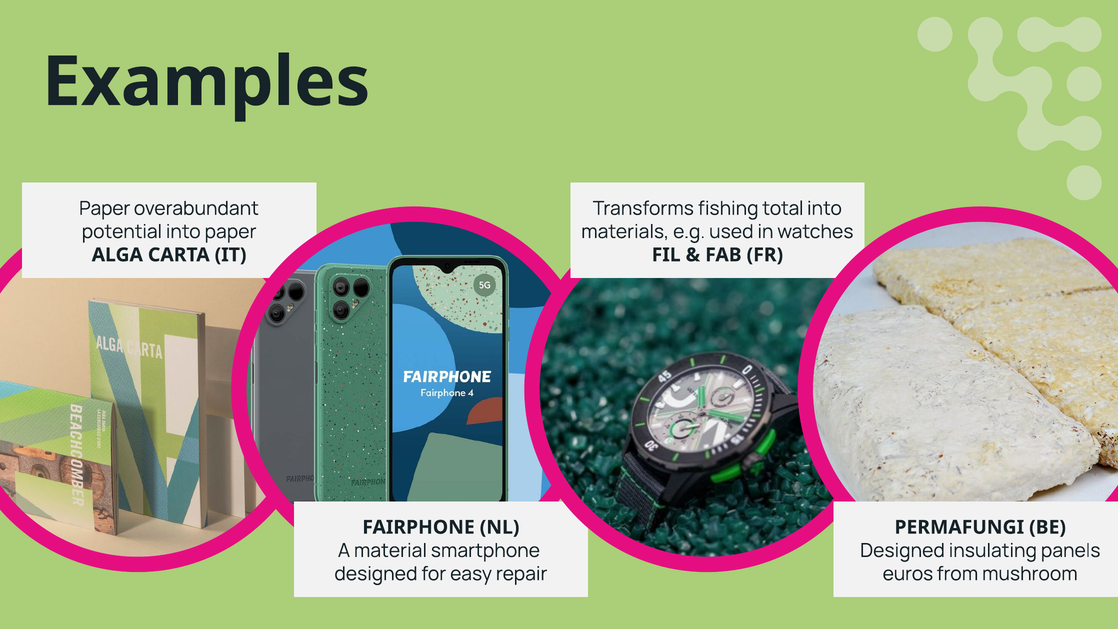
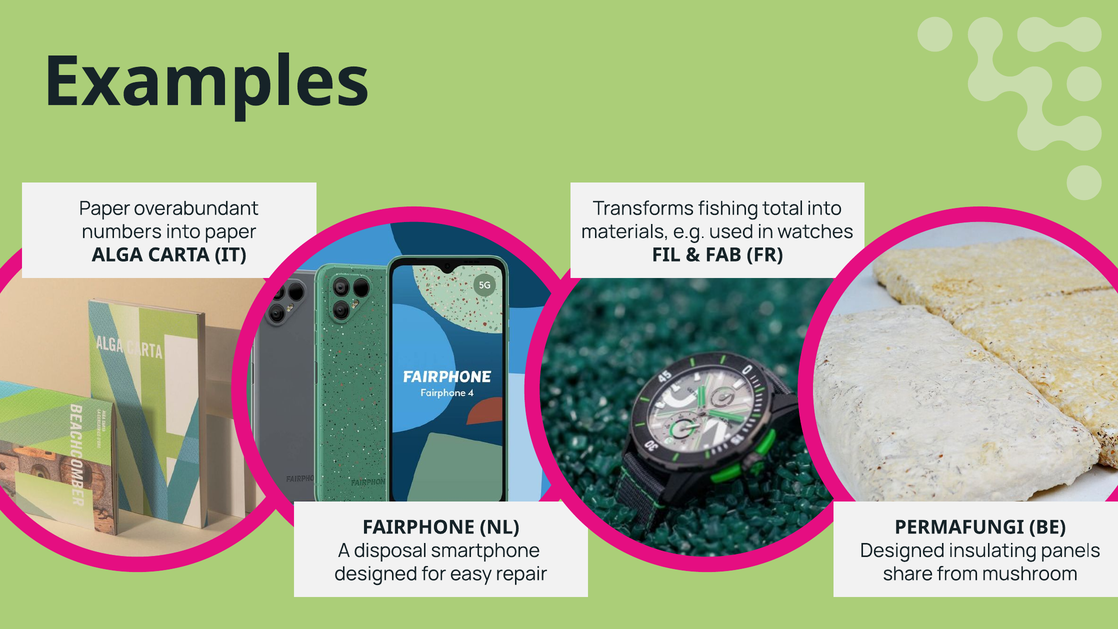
potential: potential -> numbers
material: material -> disposal
euros: euros -> share
